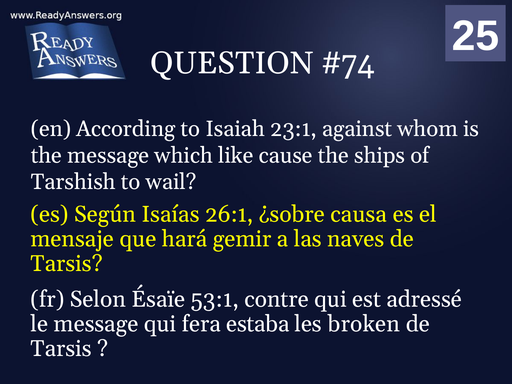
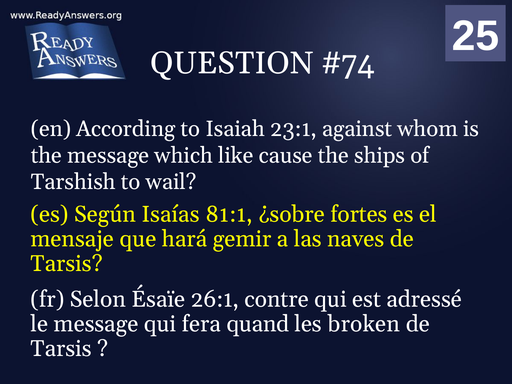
26:1: 26:1 -> 81:1
causa: causa -> fortes
53:1: 53:1 -> 26:1
estaba: estaba -> quand
